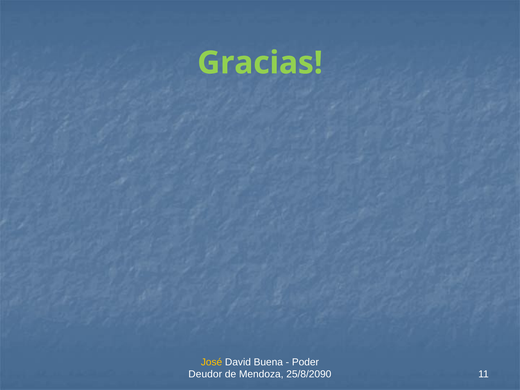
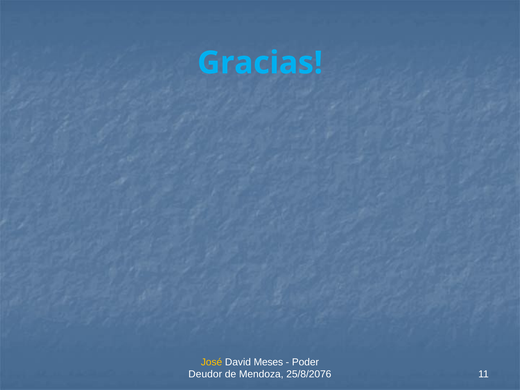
Gracias colour: light green -> light blue
Buena: Buena -> Meses
25/8/2090: 25/8/2090 -> 25/8/2076
